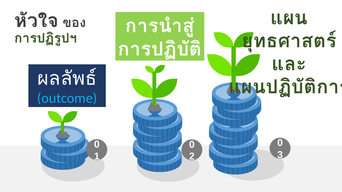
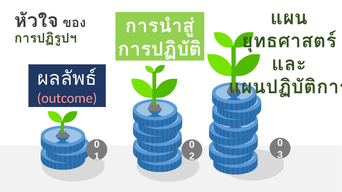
outcome colour: light blue -> pink
